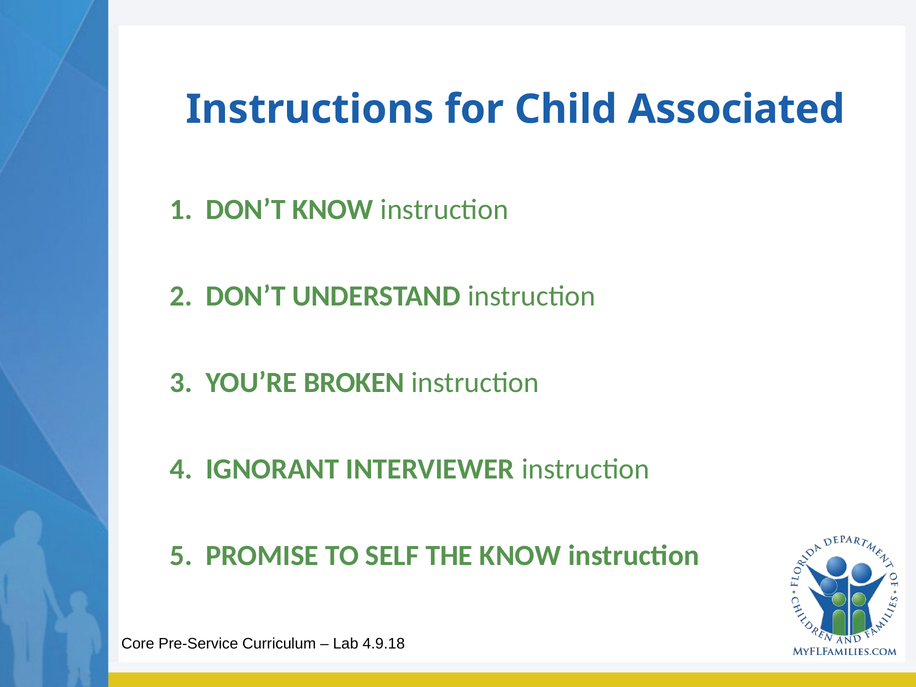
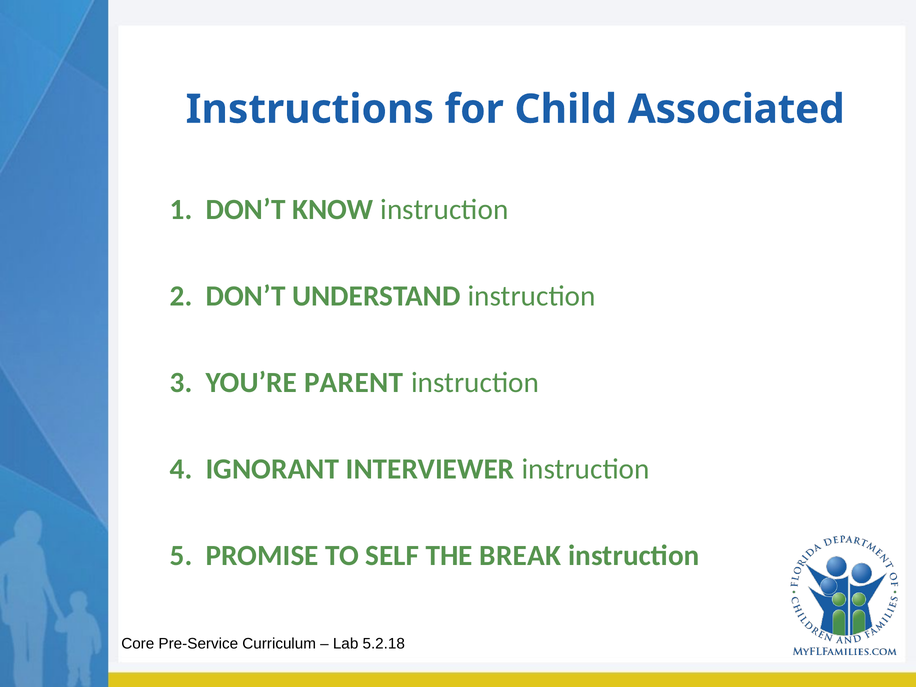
BROKEN: BROKEN -> PARENT
THE KNOW: KNOW -> BREAK
4.9.18: 4.9.18 -> 5.2.18
